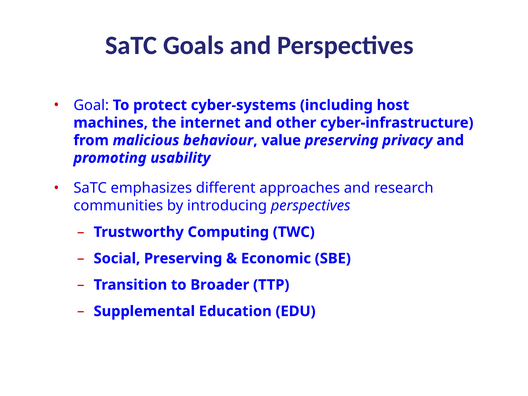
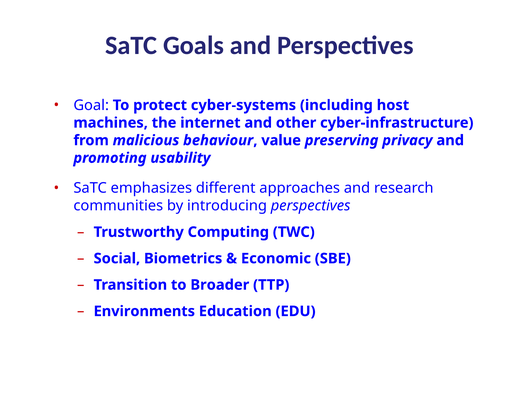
Social Preserving: Preserving -> Biometrics
Supplemental: Supplemental -> Environments
